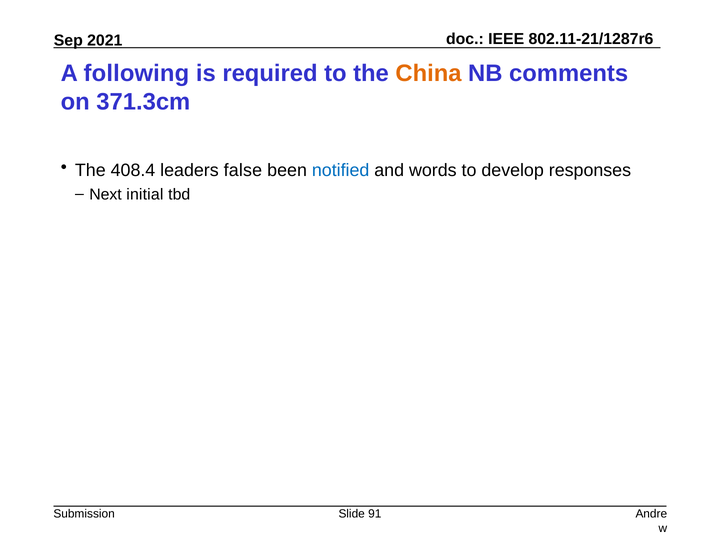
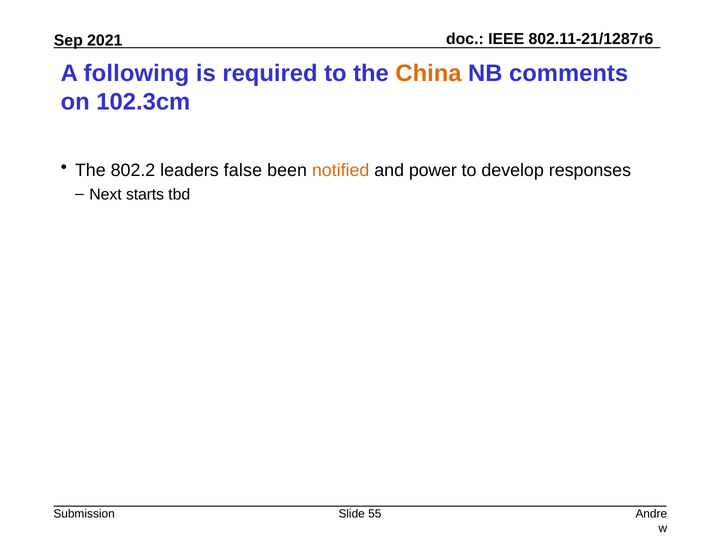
371.3cm: 371.3cm -> 102.3cm
408.4: 408.4 -> 802.2
notified colour: blue -> orange
words: words -> power
initial: initial -> starts
91: 91 -> 55
